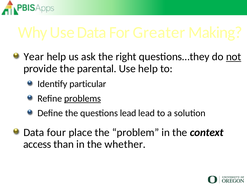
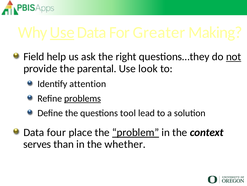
Use at (62, 32) underline: none -> present
Year: Year -> Field
Use help: help -> look
particular: particular -> attention
questions lead: lead -> tool
problem underline: none -> present
access: access -> serves
